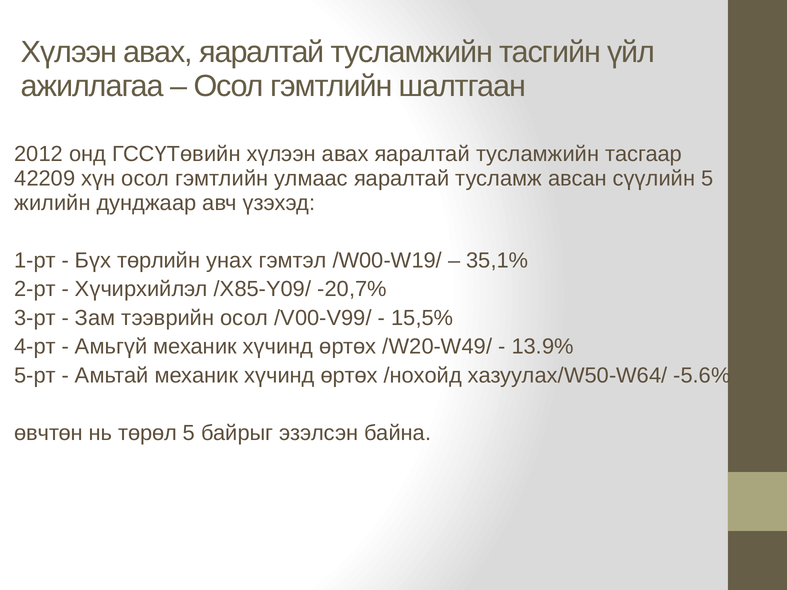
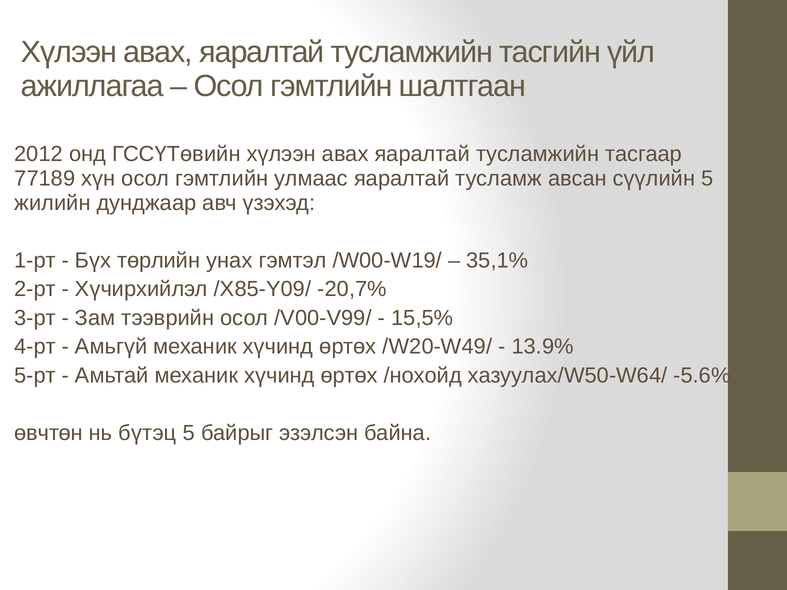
42209: 42209 -> 77189
төрөл: төрөл -> бүтэц
